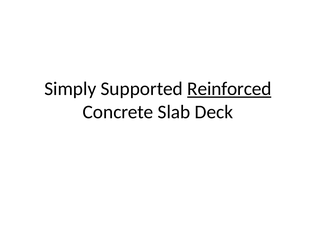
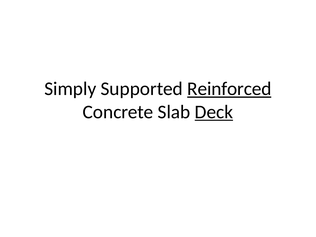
Deck underline: none -> present
